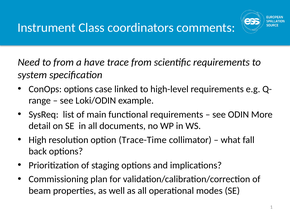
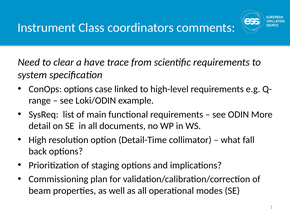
to from: from -> clear
Trace-Time: Trace-Time -> Detail-Time
